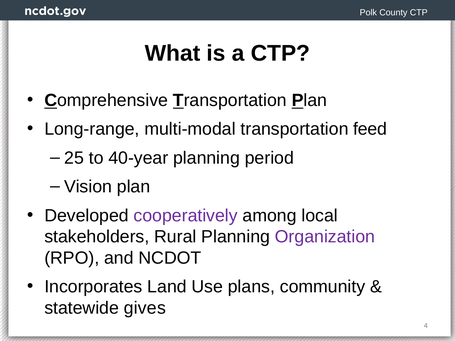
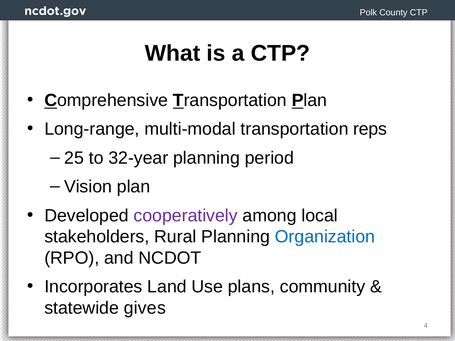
feed: feed -> reps
40-year: 40-year -> 32-year
Organization colour: purple -> blue
